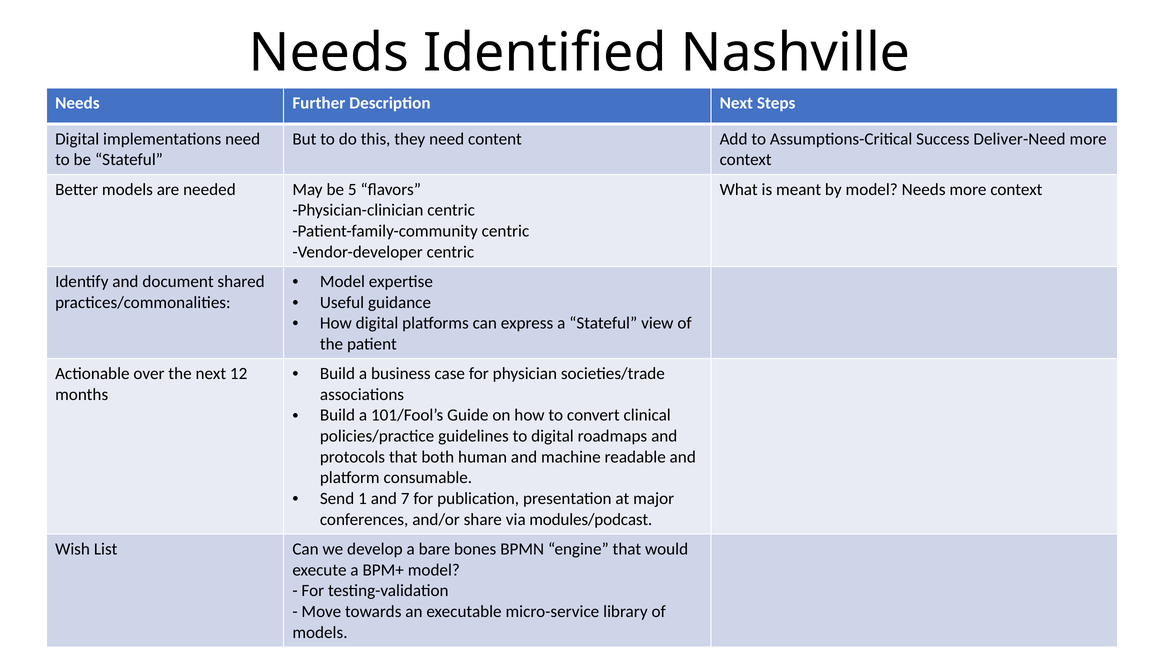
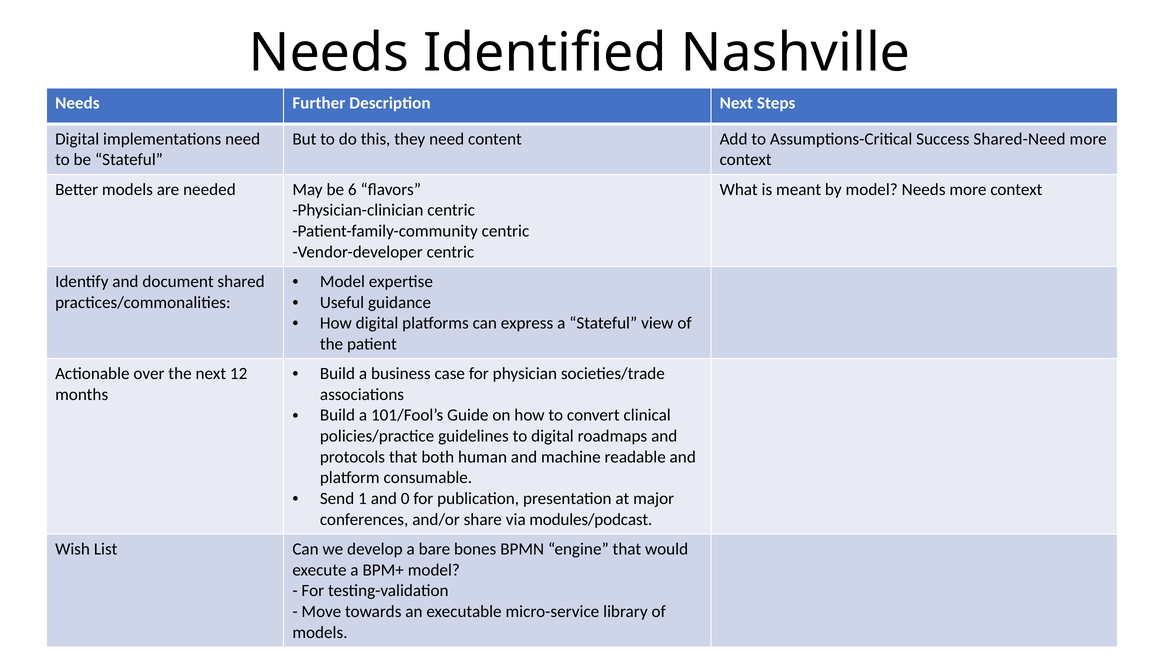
Deliver-Need: Deliver-Need -> Shared-Need
5: 5 -> 6
7: 7 -> 0
